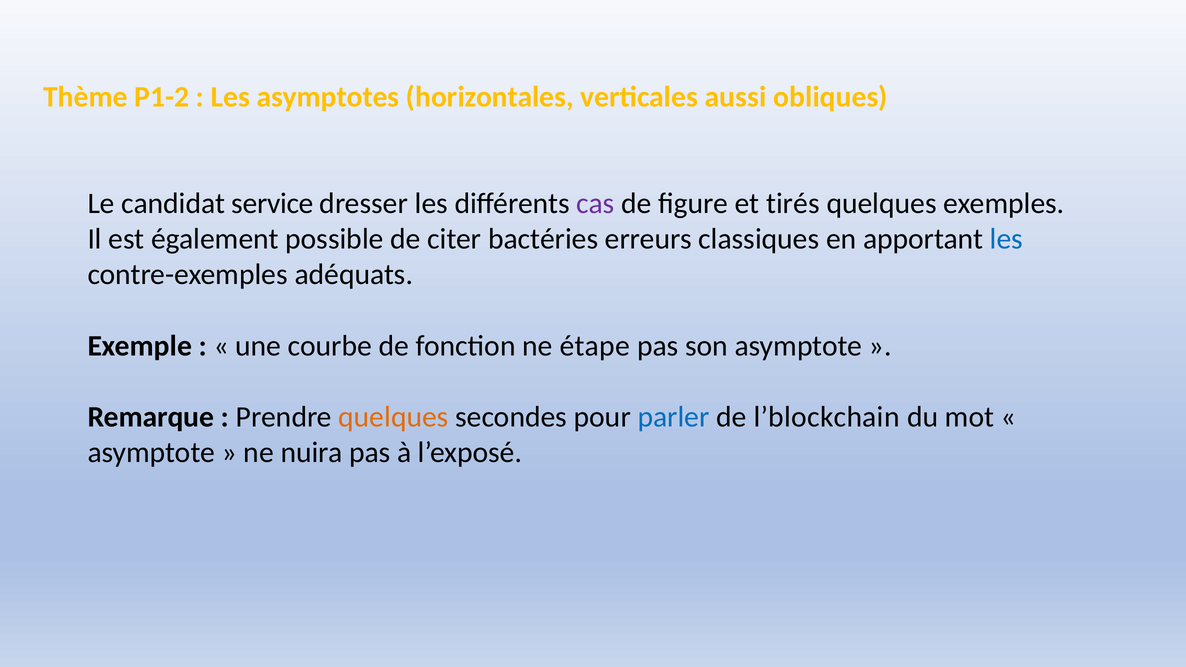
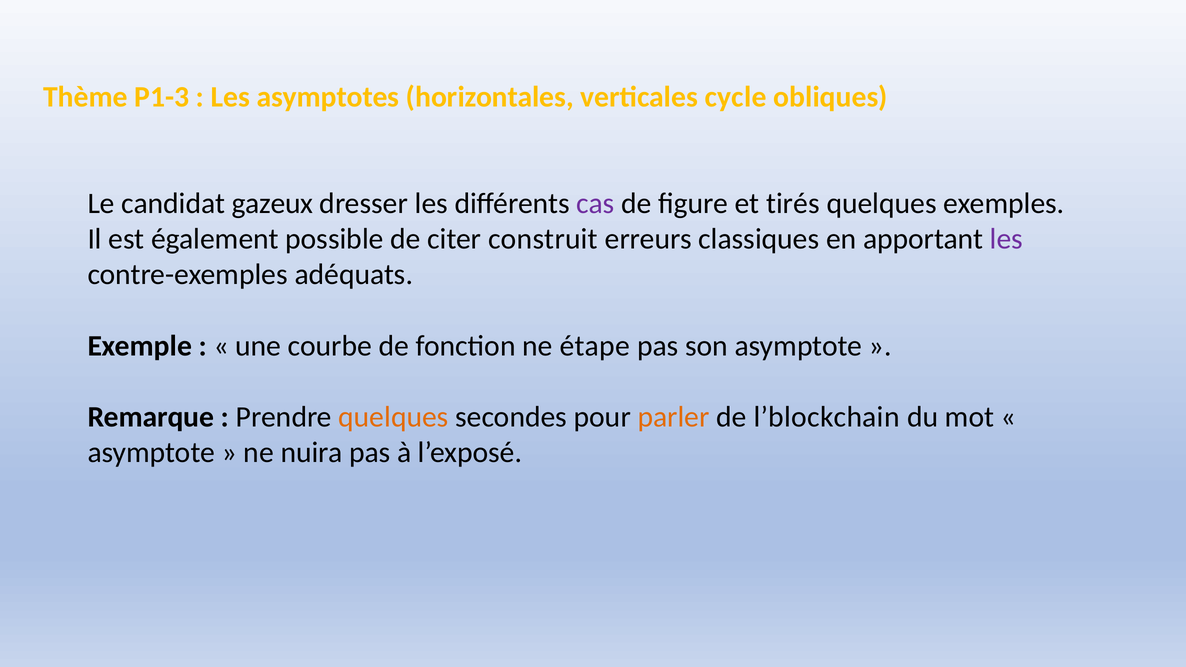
P1-2: P1-2 -> P1-3
aussi: aussi -> cycle
service: service -> gazeux
bactéries: bactéries -> construit
les at (1006, 239) colour: blue -> purple
parler colour: blue -> orange
